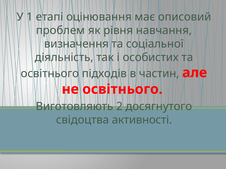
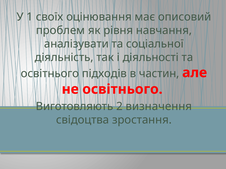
етапі: етапі -> своїх
визначення: визначення -> аналізувати
особистих: особистих -> діяльності
досягнутого: досягнутого -> визначення
активності: активності -> зростання
